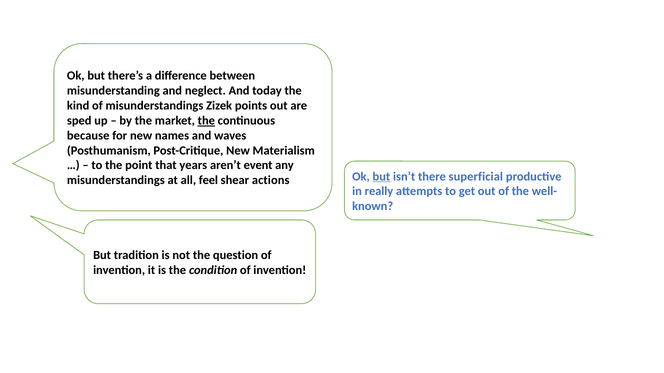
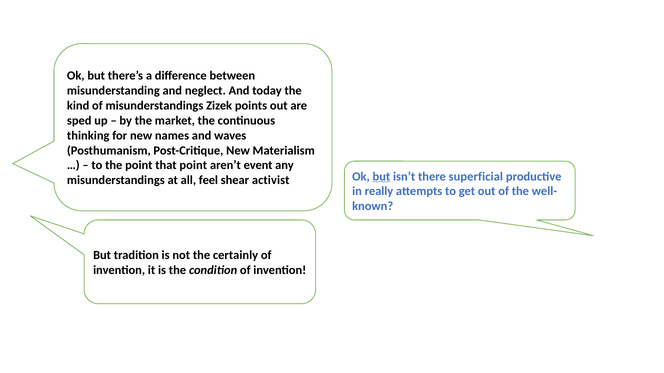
the at (206, 121) underline: present -> none
because: because -> thinking
that years: years -> point
actions: actions -> activist
question: question -> certainly
